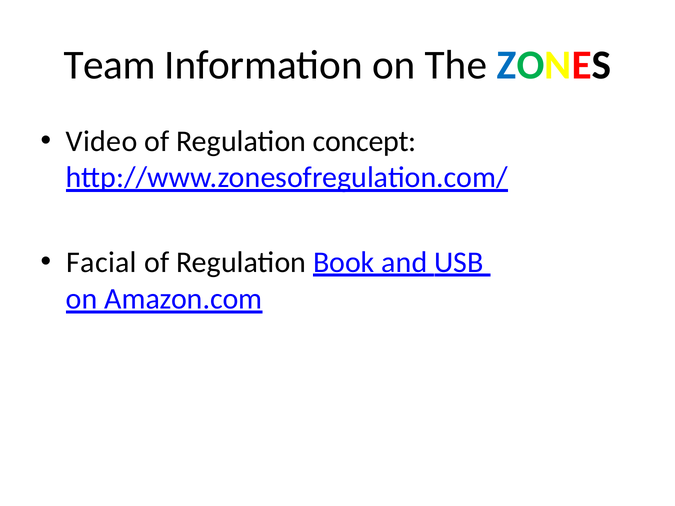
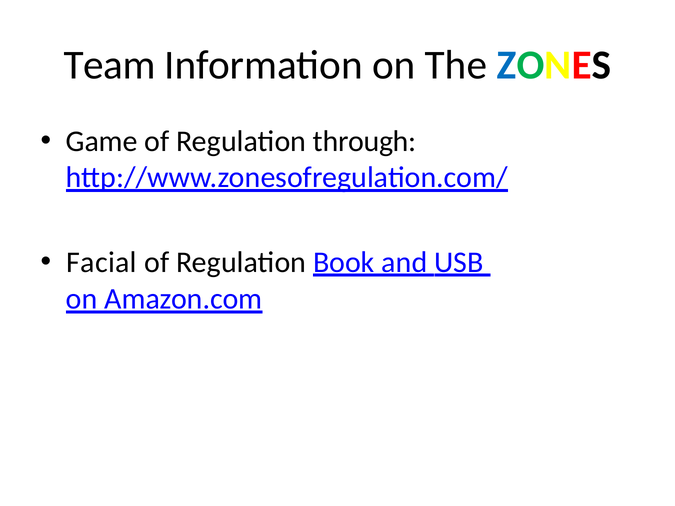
Video: Video -> Game
concept: concept -> through
